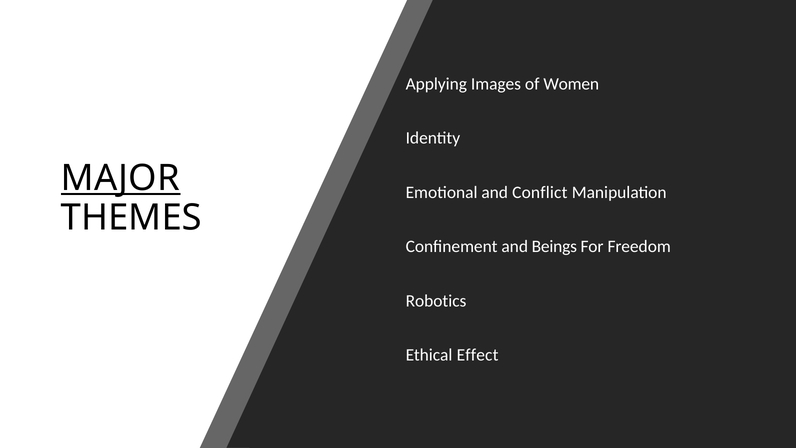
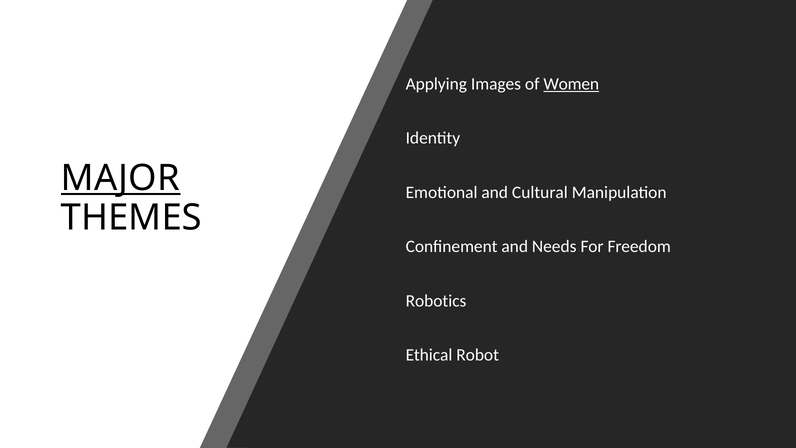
Women underline: none -> present
Conflict: Conflict -> Cultural
Beings: Beings -> Needs
Effect: Effect -> Robot
